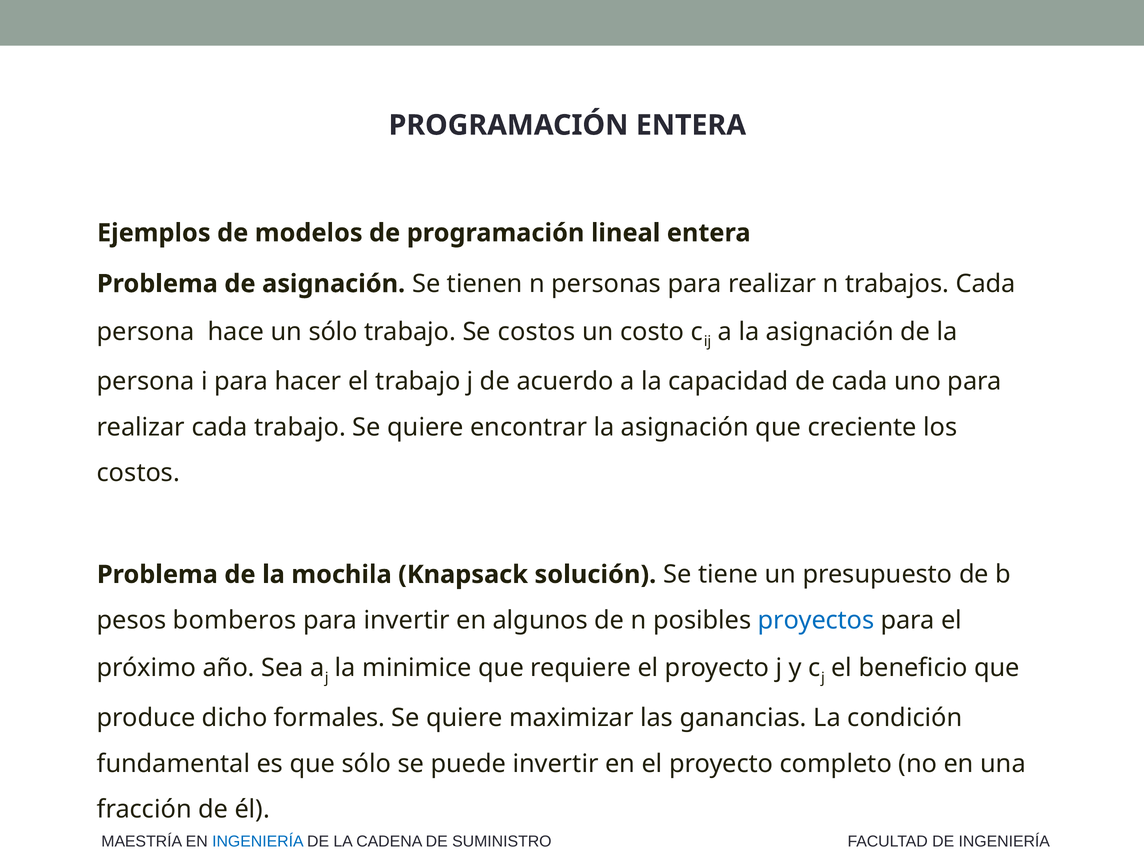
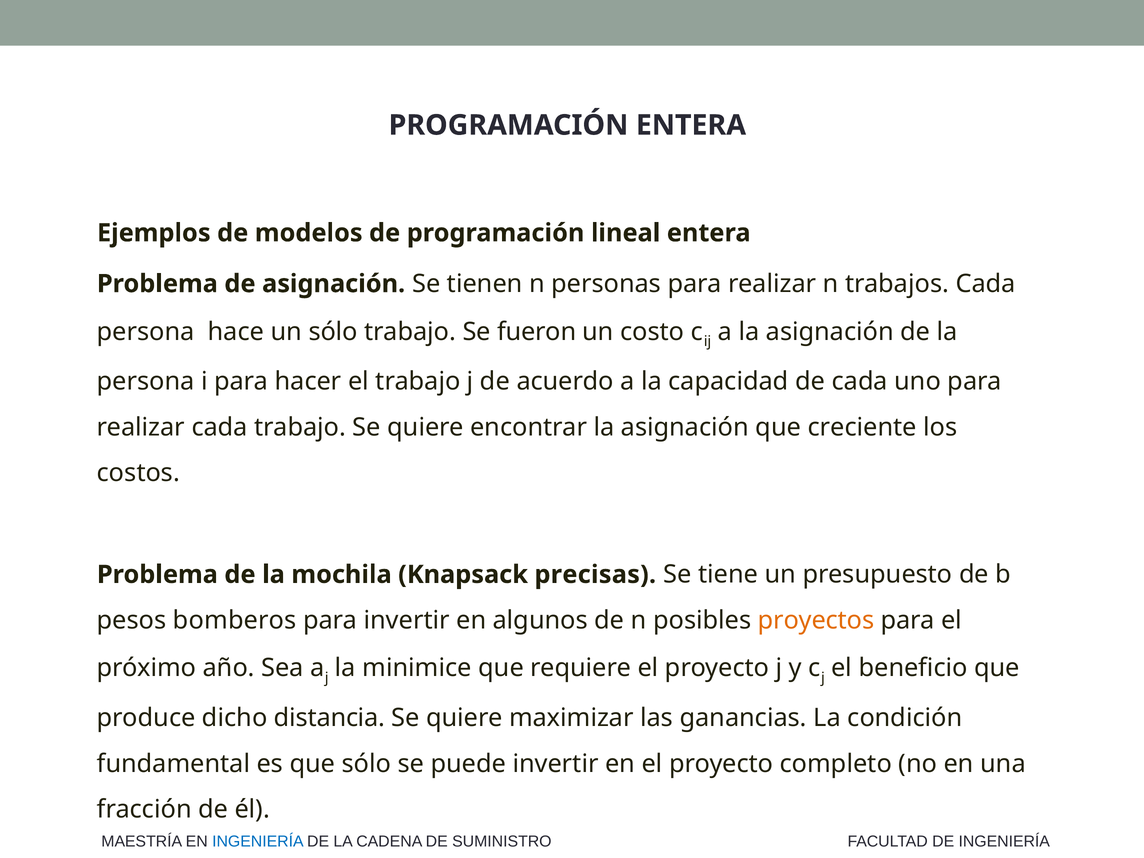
Se costos: costos -> fueron
solución: solución -> precisas
proyectos colour: blue -> orange
formales: formales -> distancia
